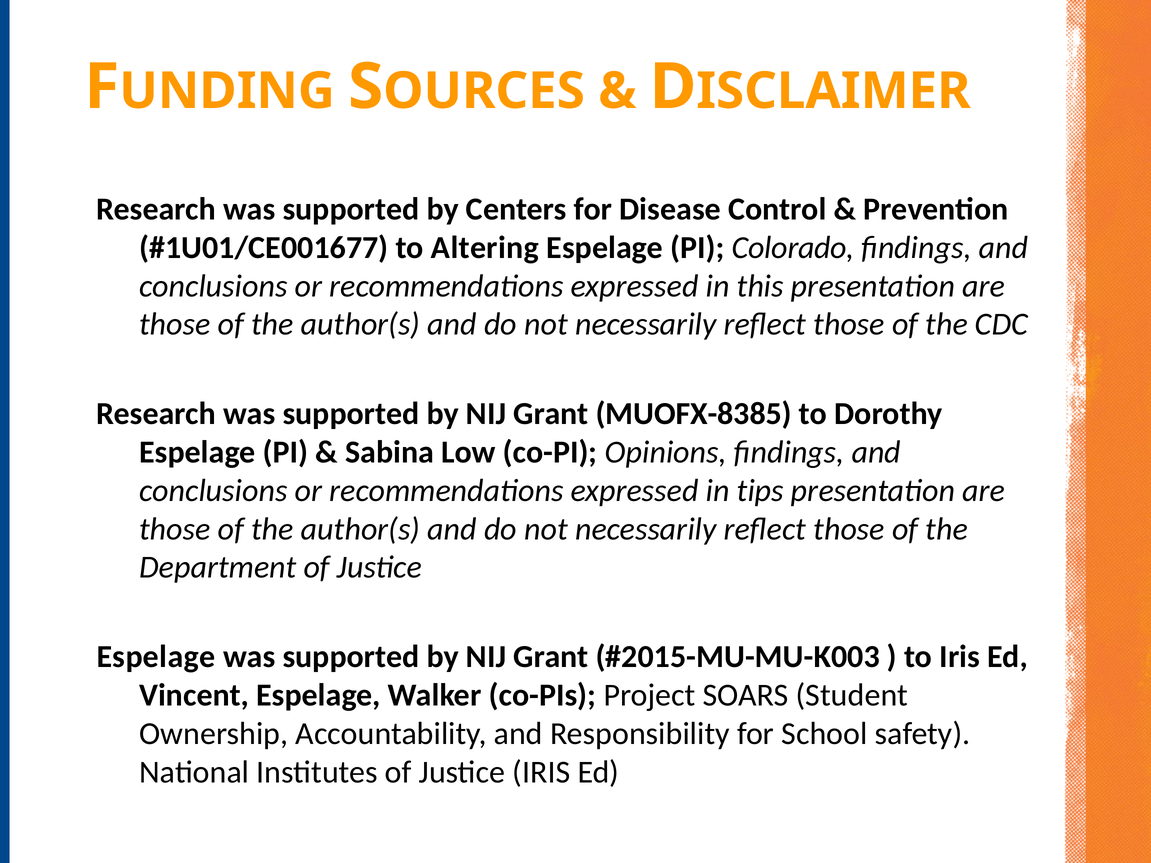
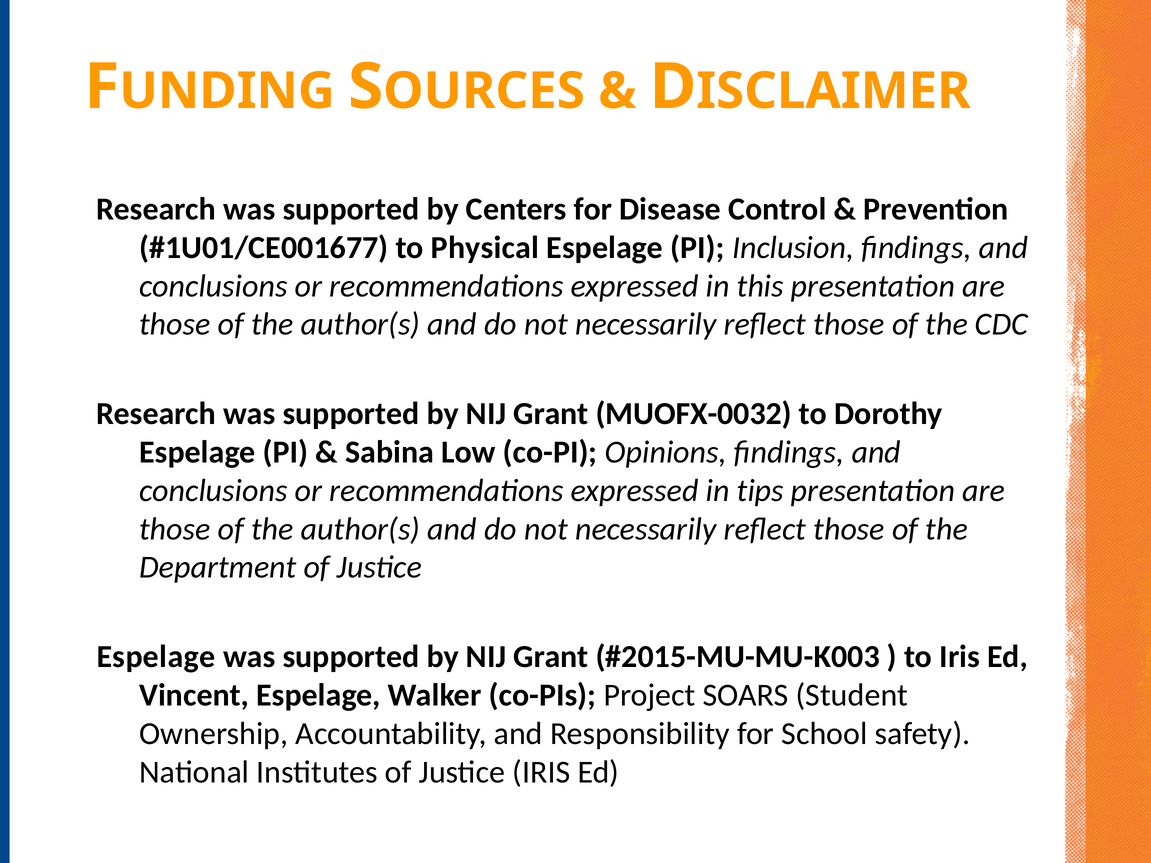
Altering: Altering -> Physical
Colorado: Colorado -> Inclusion
MUOFX-8385: MUOFX-8385 -> MUOFX-0032
